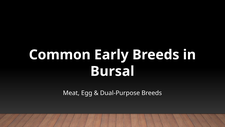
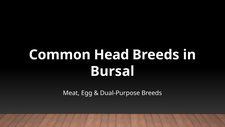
Early: Early -> Head
